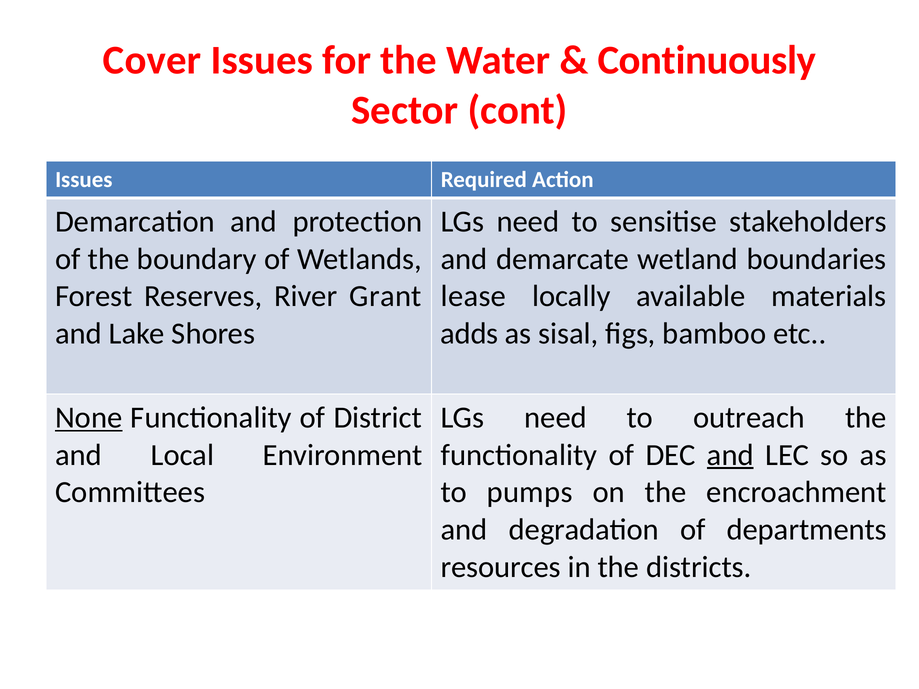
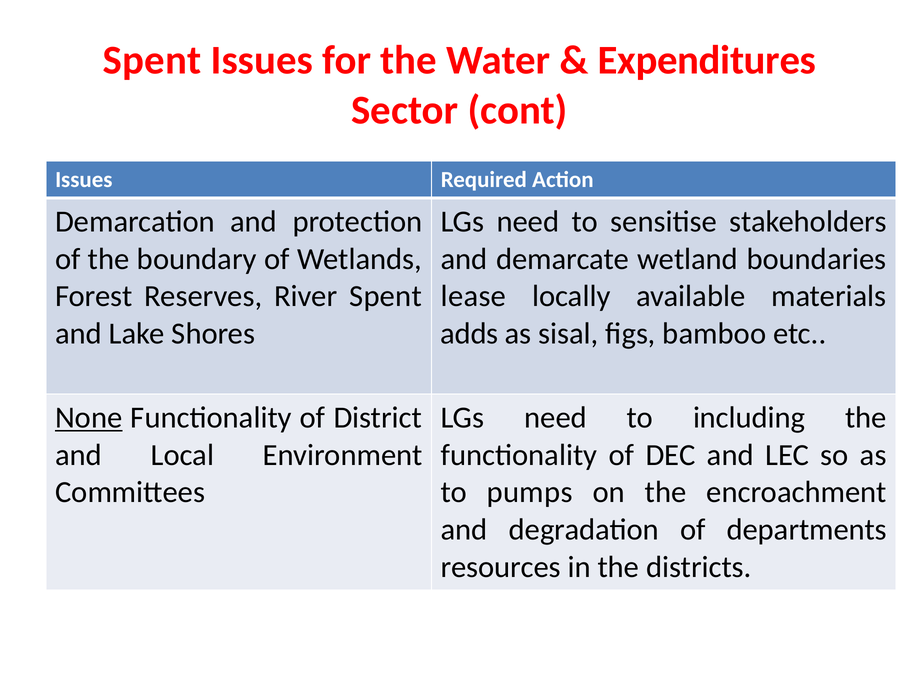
Cover at (152, 61): Cover -> Spent
Continuously: Continuously -> Expenditures
River Grant: Grant -> Spent
outreach: outreach -> including
and at (730, 455) underline: present -> none
